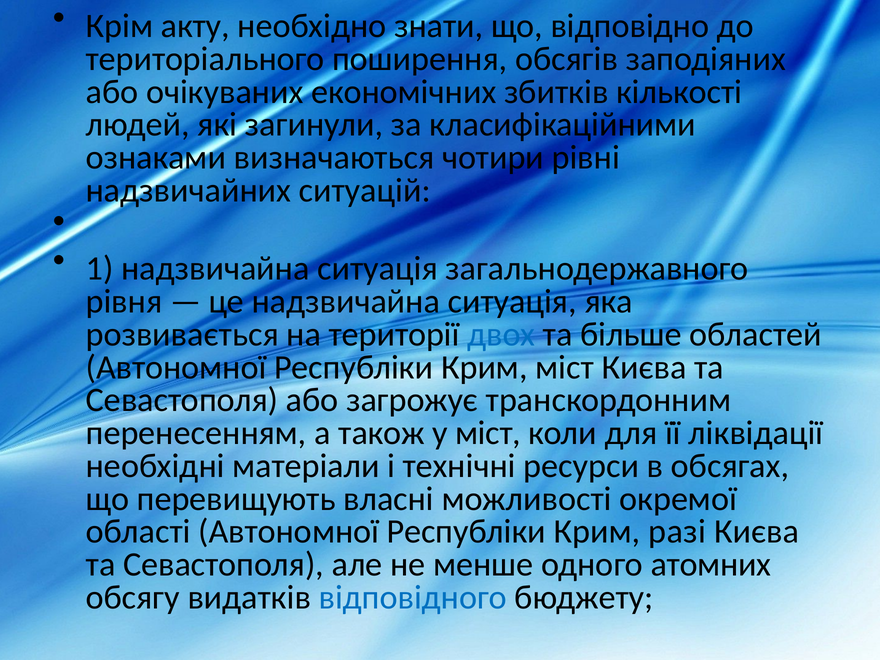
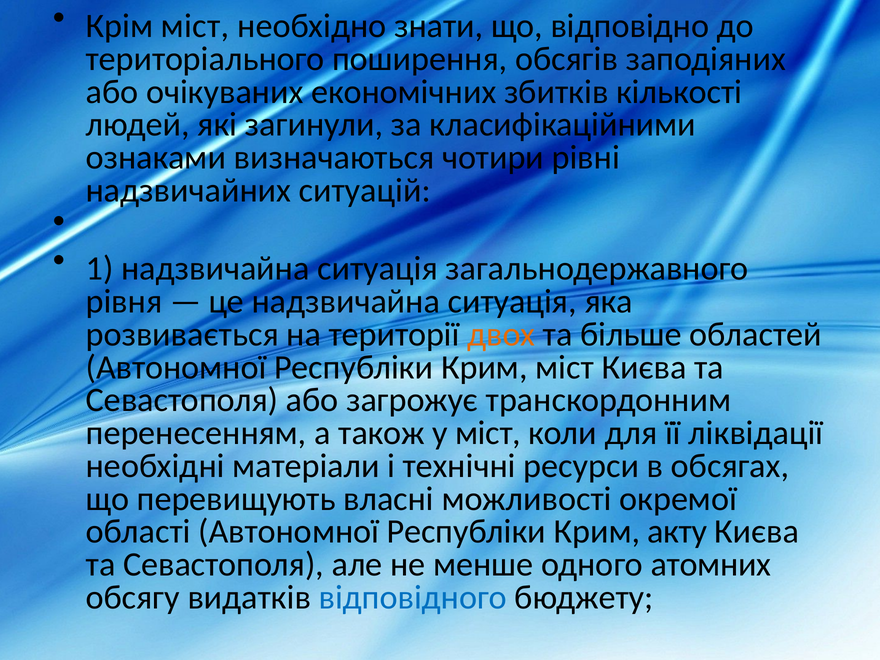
Крім акту: акту -> міст
двох colour: blue -> orange
разі: разі -> акту
